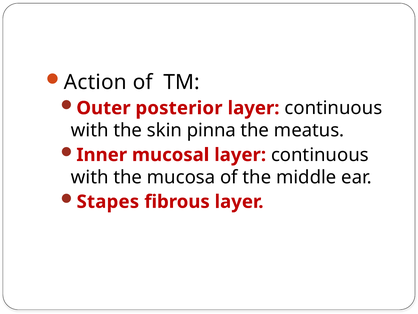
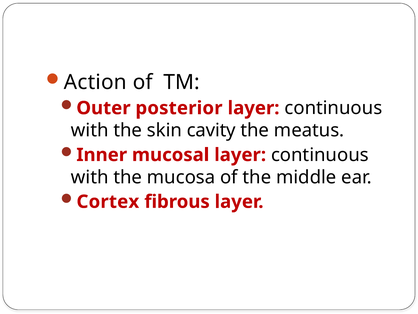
pinna: pinna -> cavity
Stapes: Stapes -> Cortex
